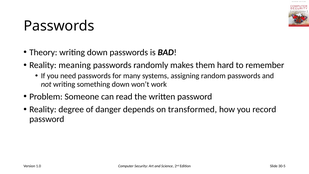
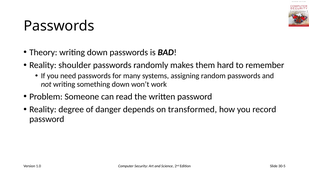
meaning: meaning -> shoulder
